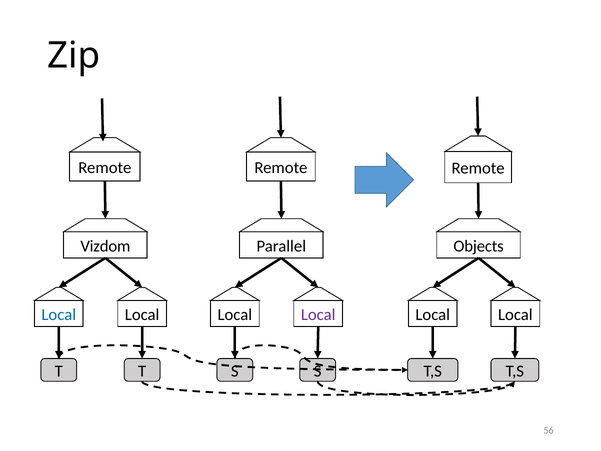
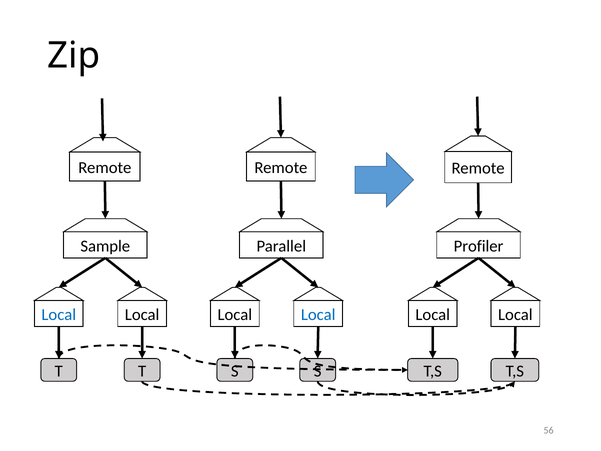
Vizdom: Vizdom -> Sample
Objects: Objects -> Profiler
Local at (318, 315) colour: purple -> blue
